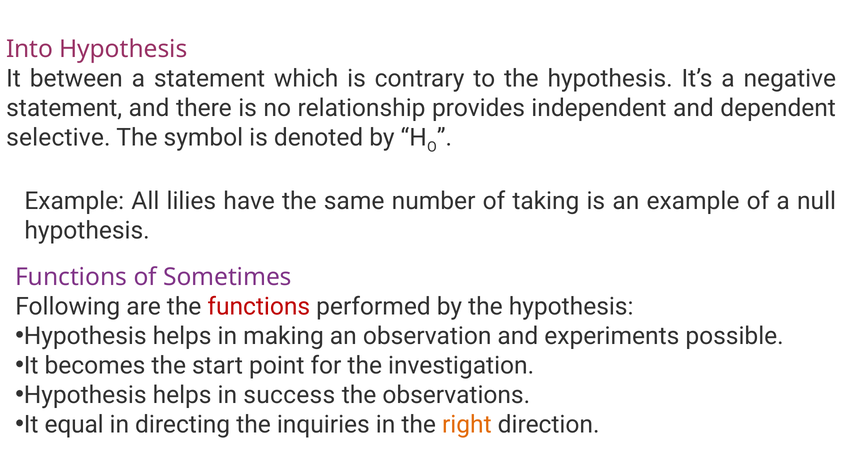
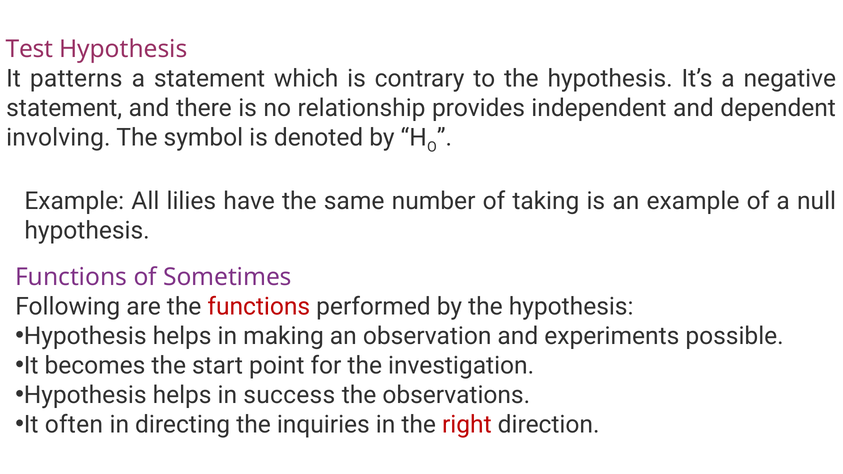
Into: Into -> Test
between: between -> patterns
selective: selective -> involving
equal: equal -> often
right colour: orange -> red
